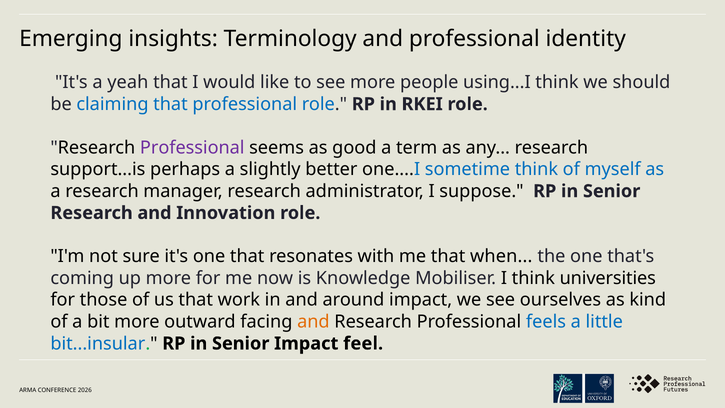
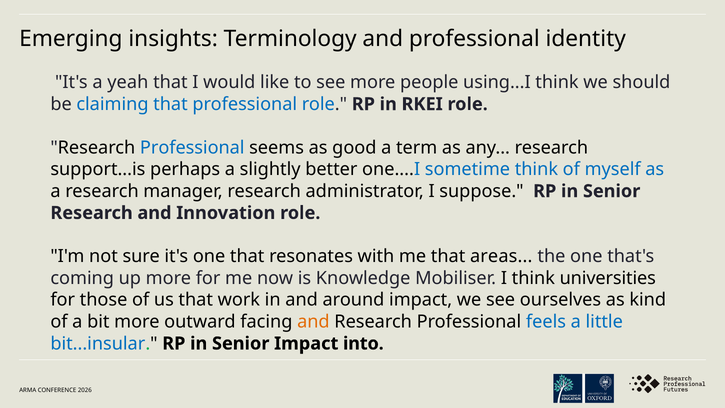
Professional at (192, 148) colour: purple -> blue
when: when -> areas
feel: feel -> into
